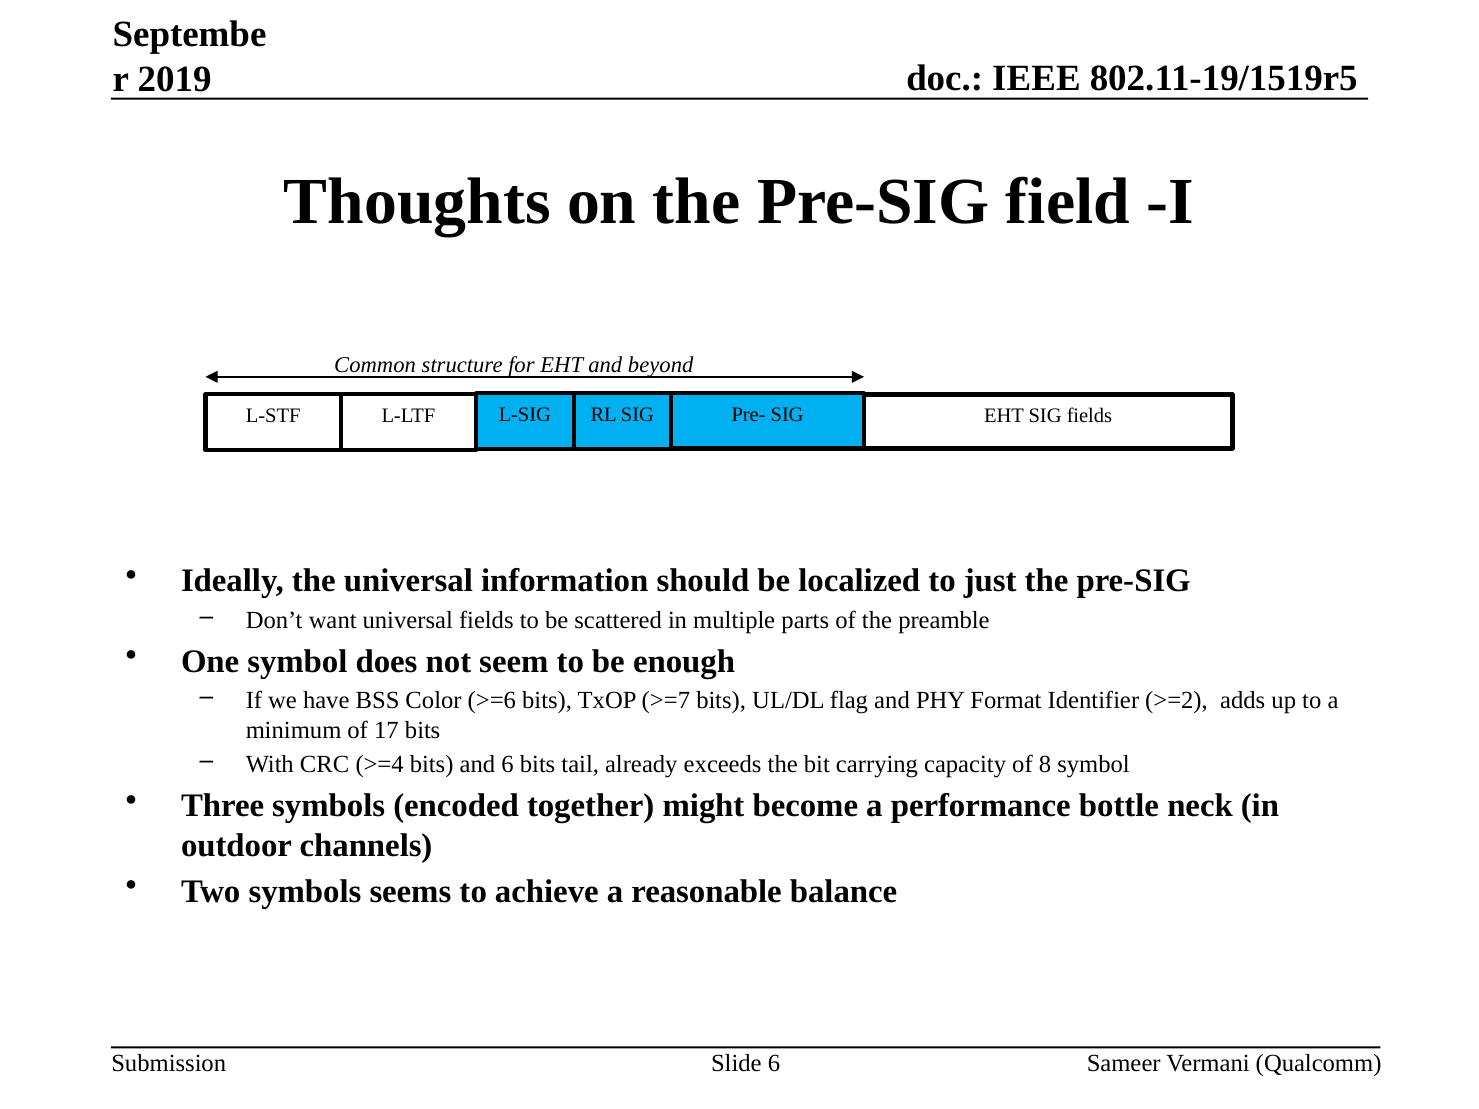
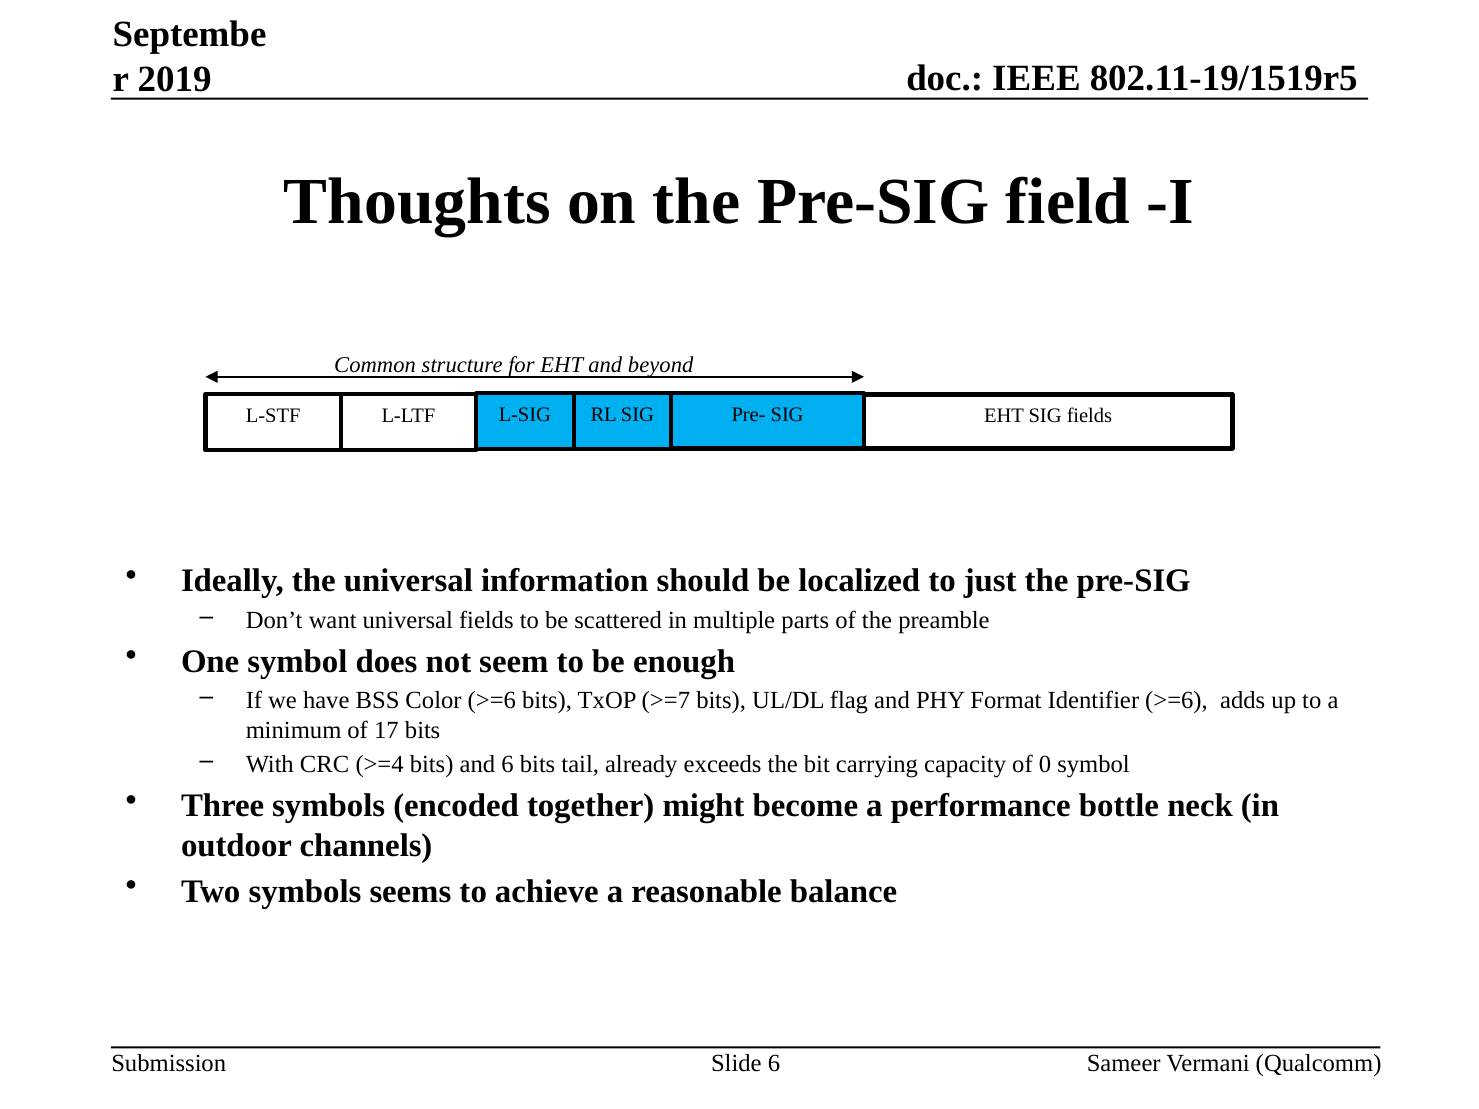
Identifier >=2: >=2 -> >=6
8: 8 -> 0
